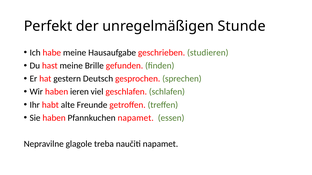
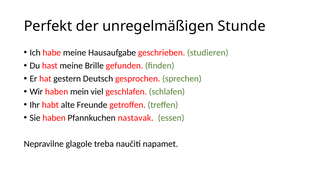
ieren: ieren -> mein
Pfannkuchen napamet: napamet -> nastavak
